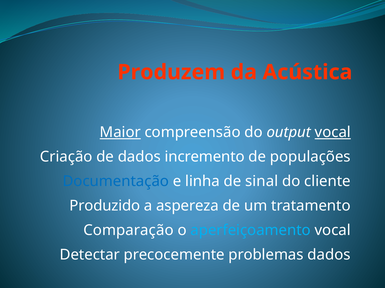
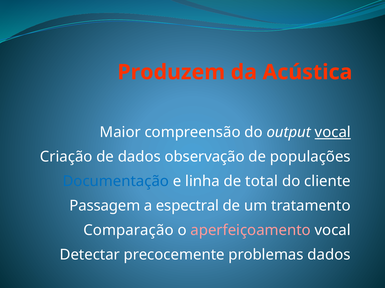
Maior underline: present -> none
incremento: incremento -> observação
sinal: sinal -> total
Produzido: Produzido -> Passagem
aspereza: aspereza -> espectral
aperfeiçoamento colour: light blue -> pink
